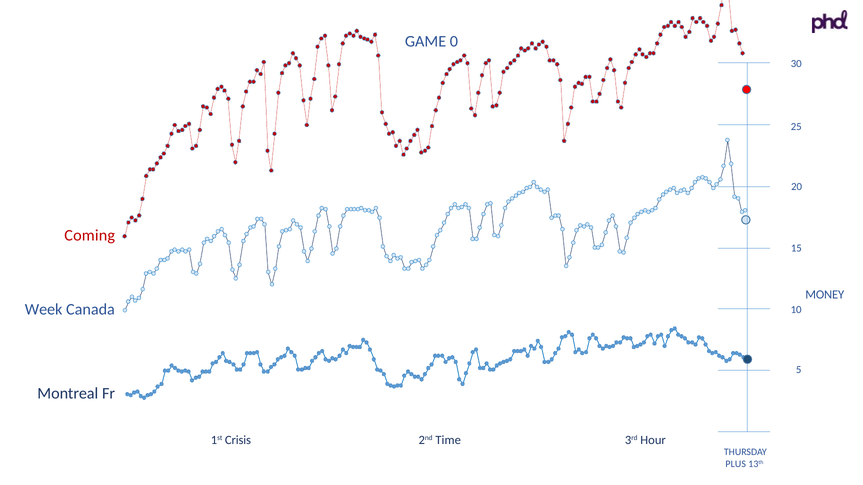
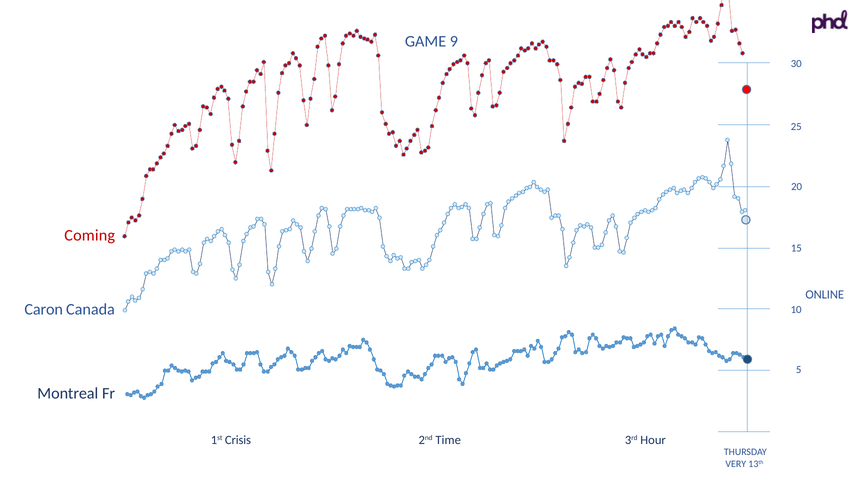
0: 0 -> 9
MONEY: MONEY -> ONLINE
Week: Week -> Caron
PLUS: PLUS -> VERY
